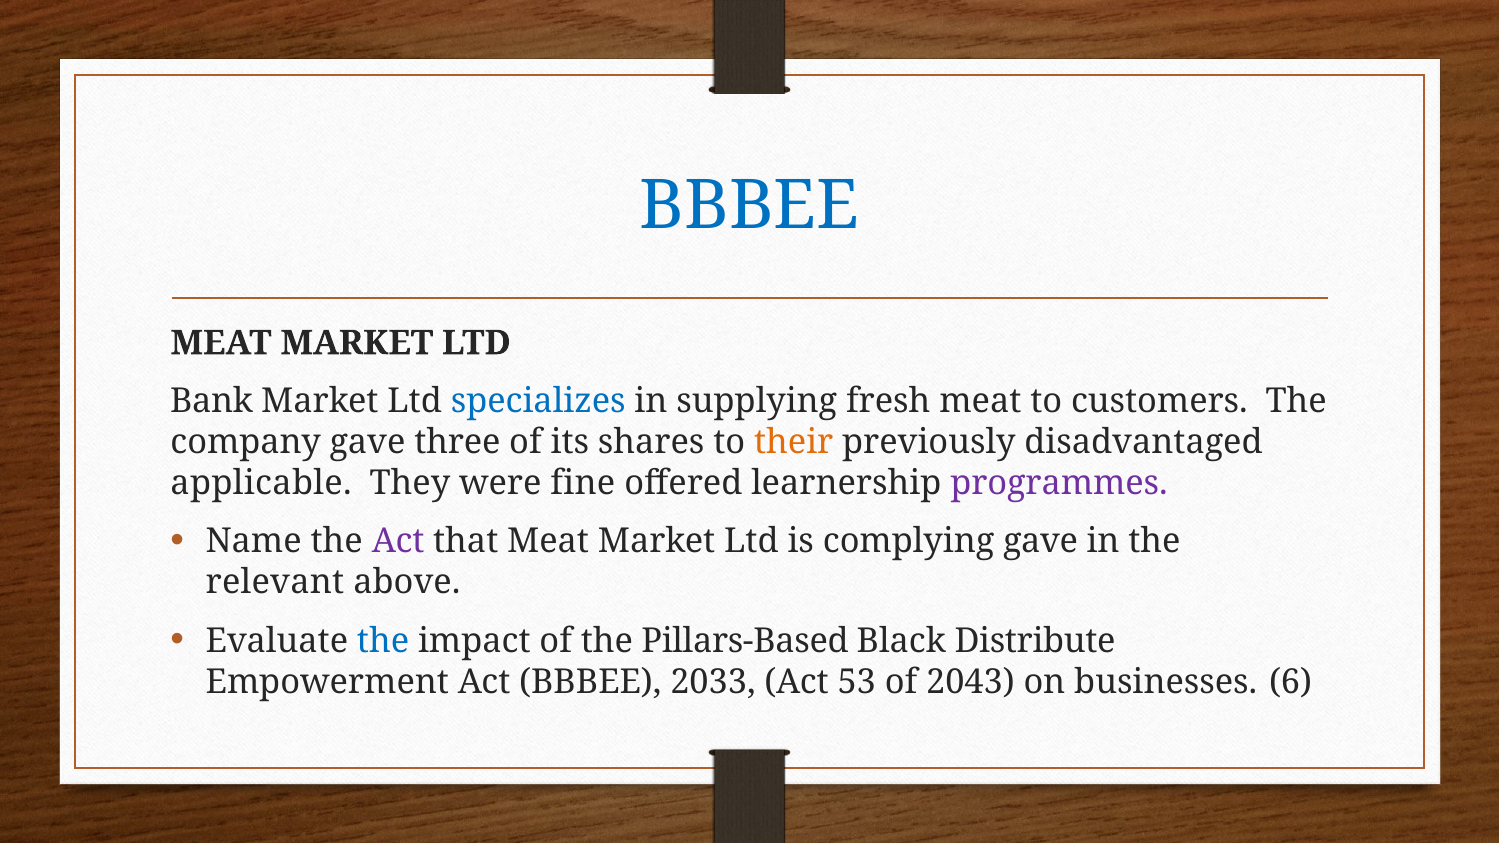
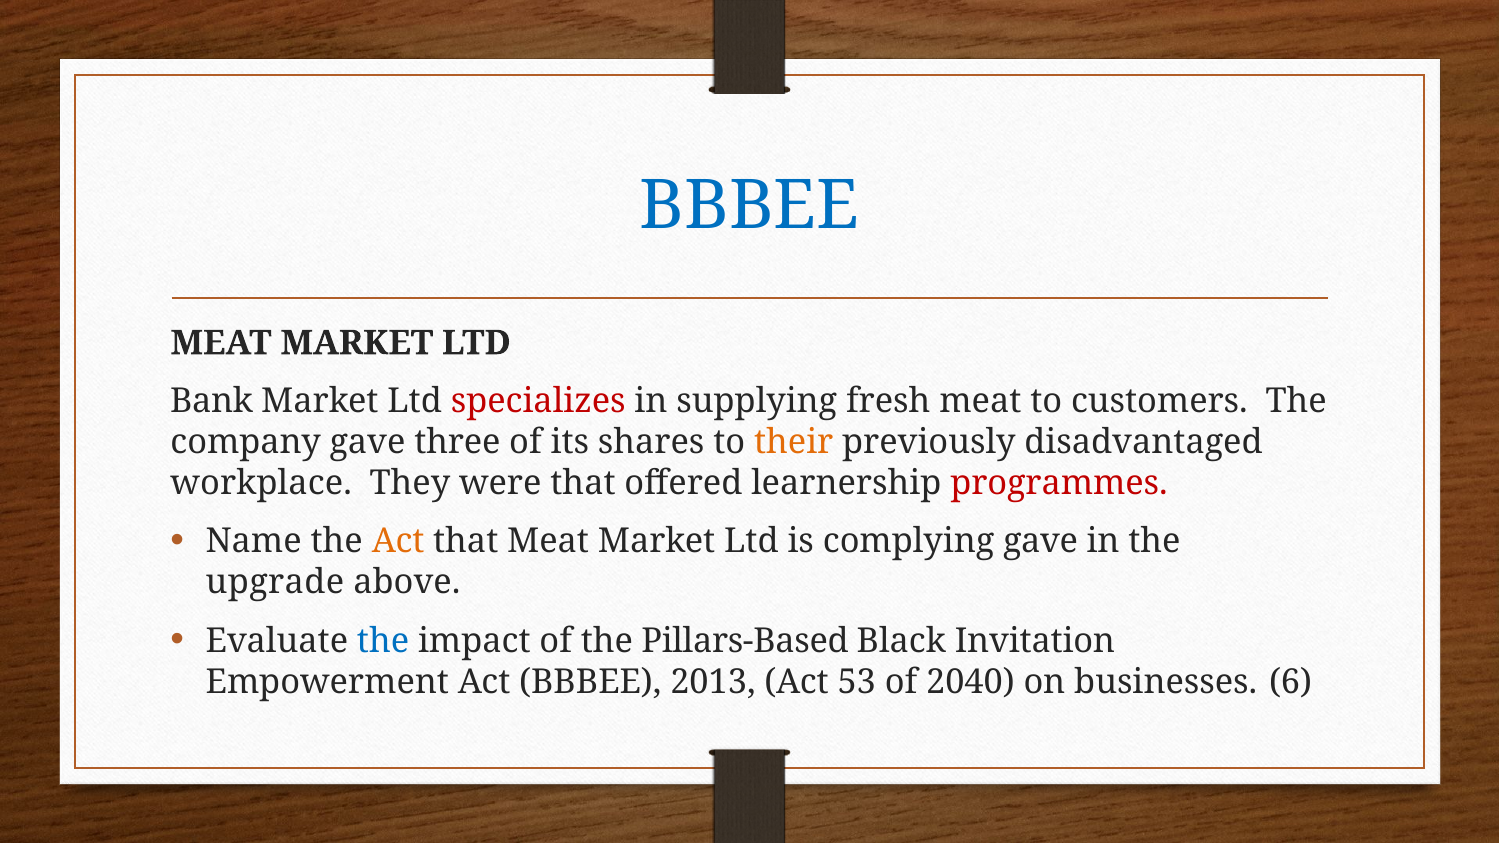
specializes colour: blue -> red
applicable: applicable -> workplace
were fine: fine -> that
programmes colour: purple -> red
Act at (398, 542) colour: purple -> orange
relevant: relevant -> upgrade
Distribute: Distribute -> Invitation
2033: 2033 -> 2013
2043: 2043 -> 2040
